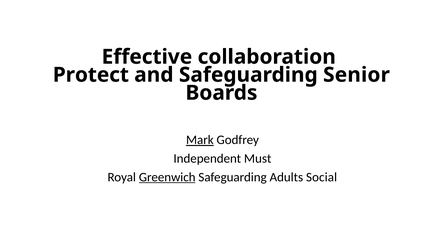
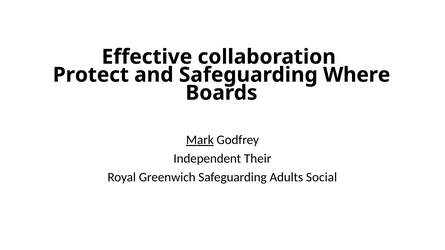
Senior: Senior -> Where
Must: Must -> Their
Greenwich underline: present -> none
